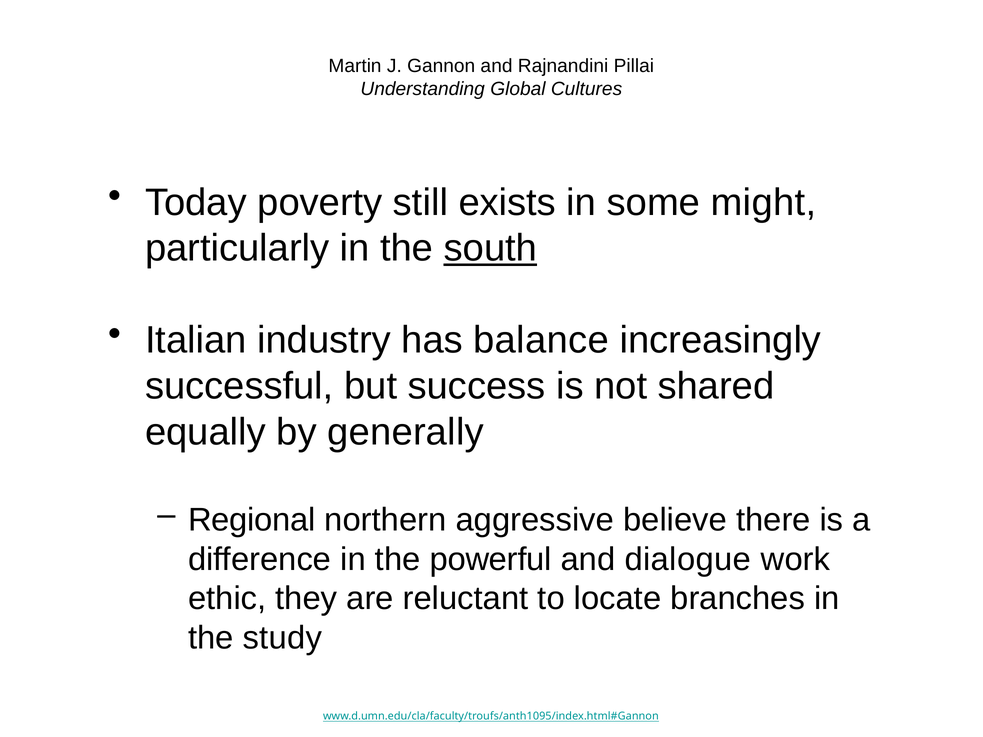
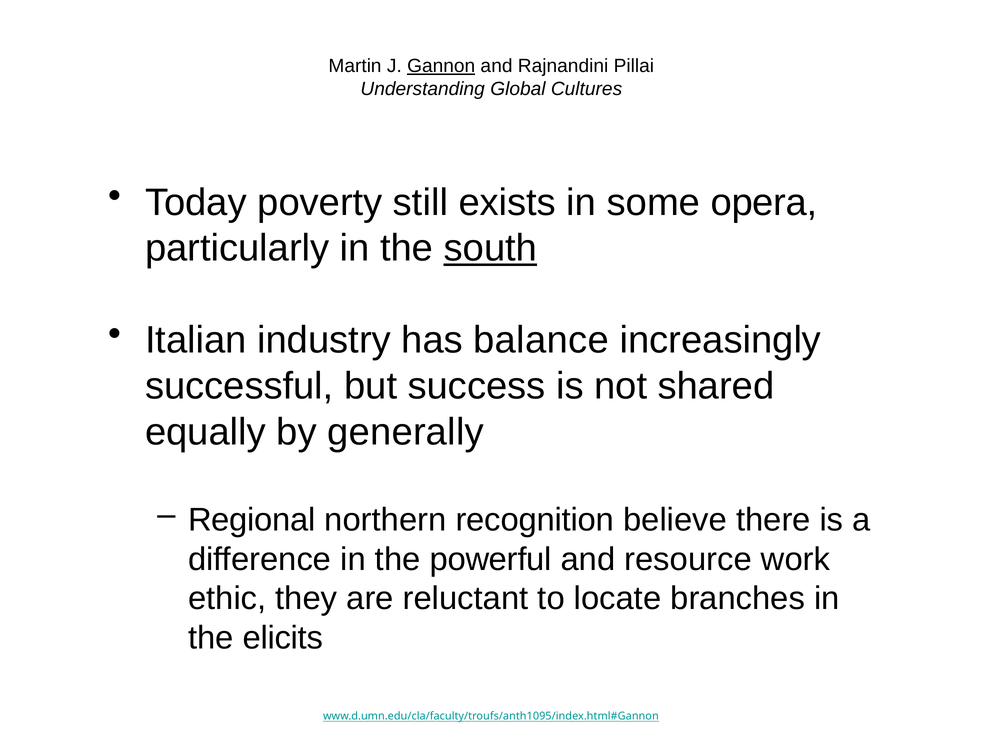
Gannon underline: none -> present
might: might -> opera
aggressive: aggressive -> recognition
dialogue: dialogue -> resource
study: study -> elicits
